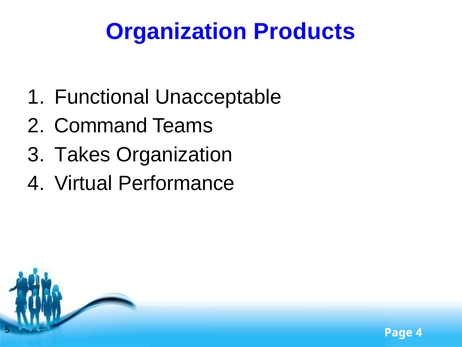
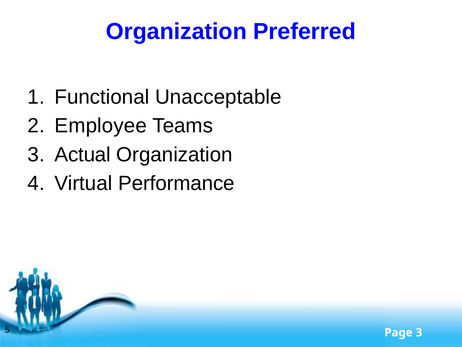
Products: Products -> Preferred
Command: Command -> Employee
Takes: Takes -> Actual
4 at (419, 332): 4 -> 3
